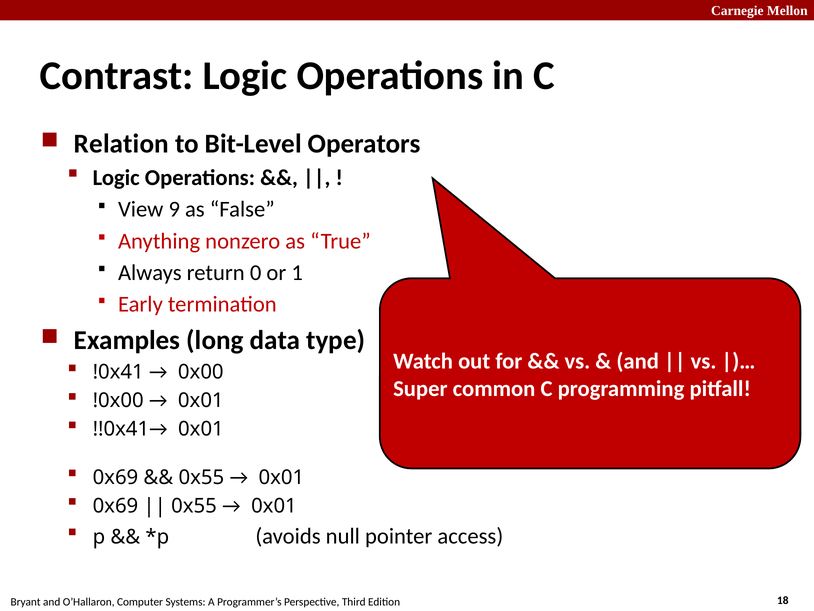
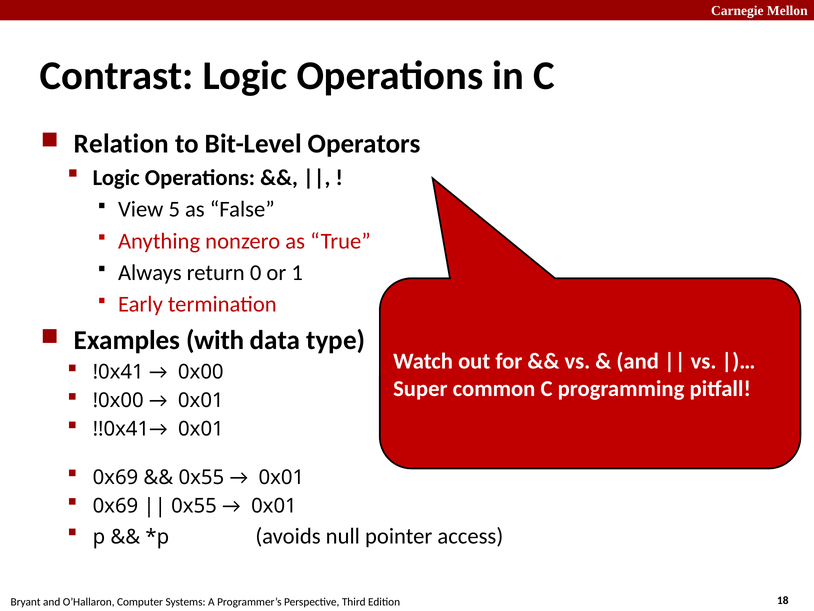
9: 9 -> 5
long: long -> with
